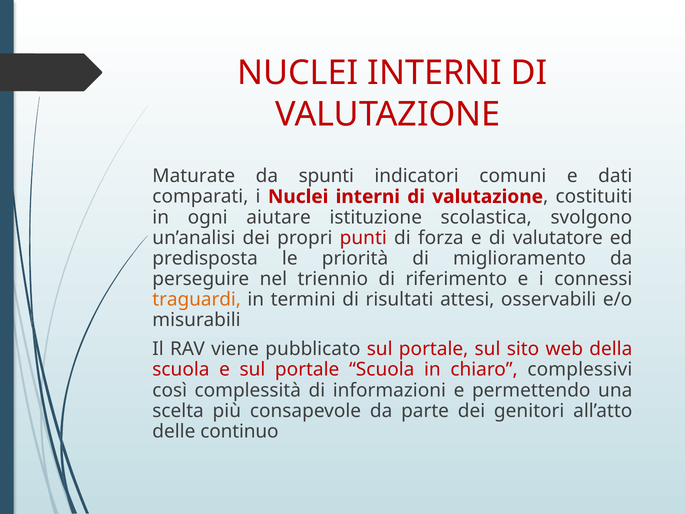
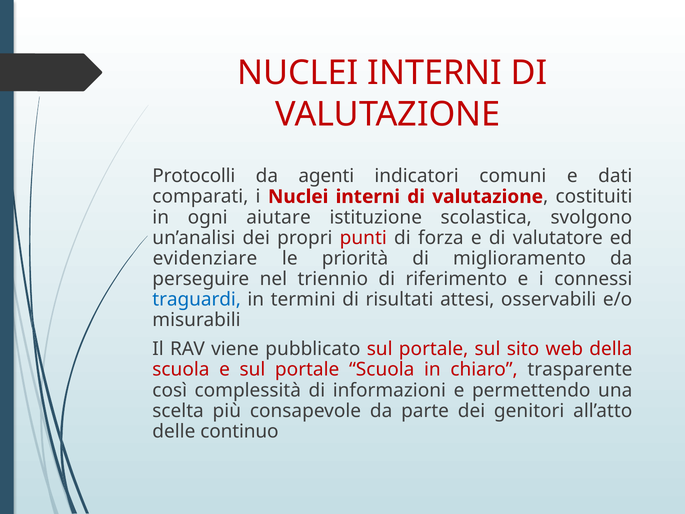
Maturate: Maturate -> Protocolli
spunti: spunti -> agenti
predisposta: predisposta -> evidenziare
traguardi colour: orange -> blue
complessivi: complessivi -> trasparente
